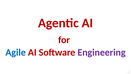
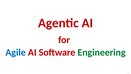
Engineering colour: purple -> green
